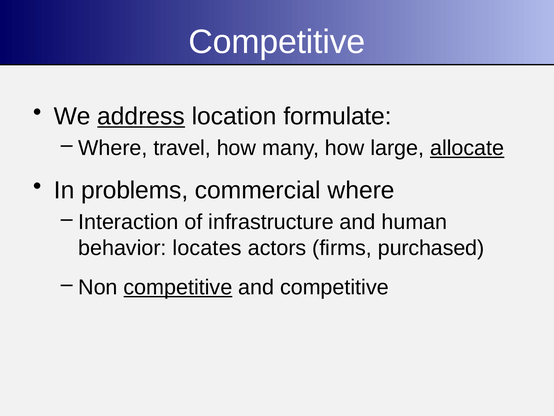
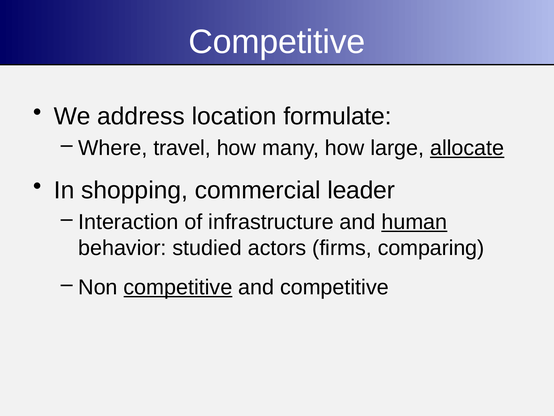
address underline: present -> none
problems: problems -> shopping
commercial where: where -> leader
human underline: none -> present
locates: locates -> studied
purchased: purchased -> comparing
